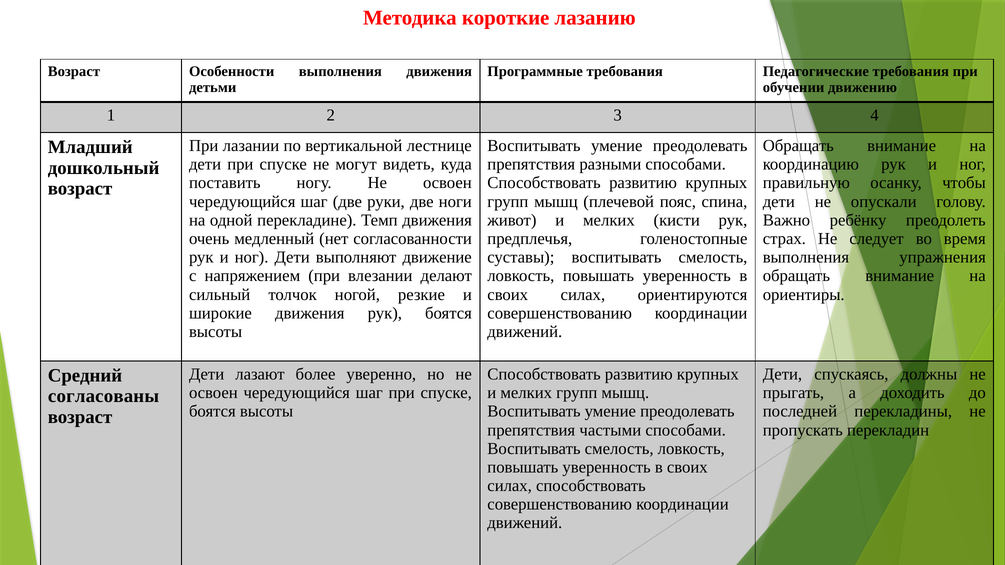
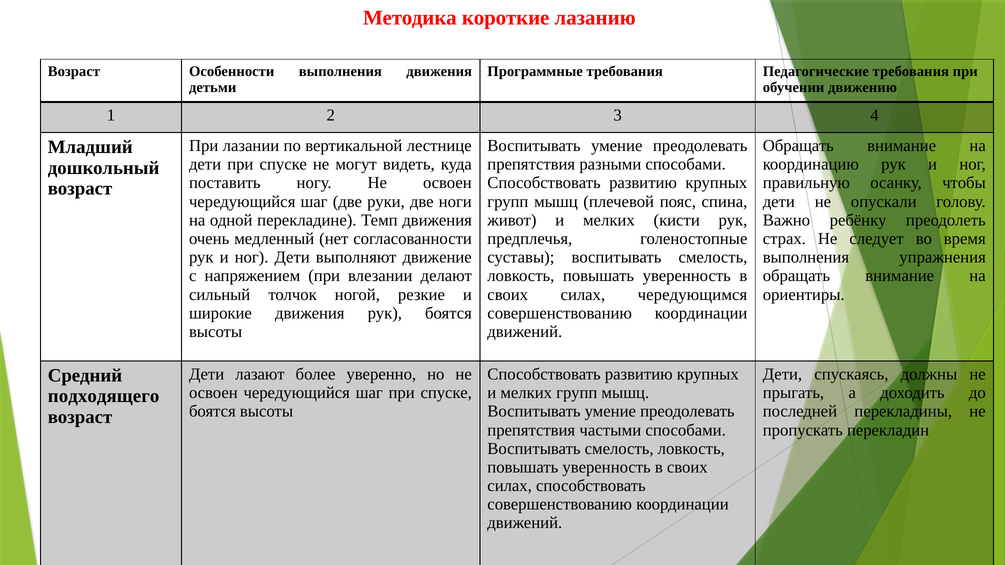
ориентируются: ориентируются -> чередующимся
согласованы: согласованы -> подходящего
